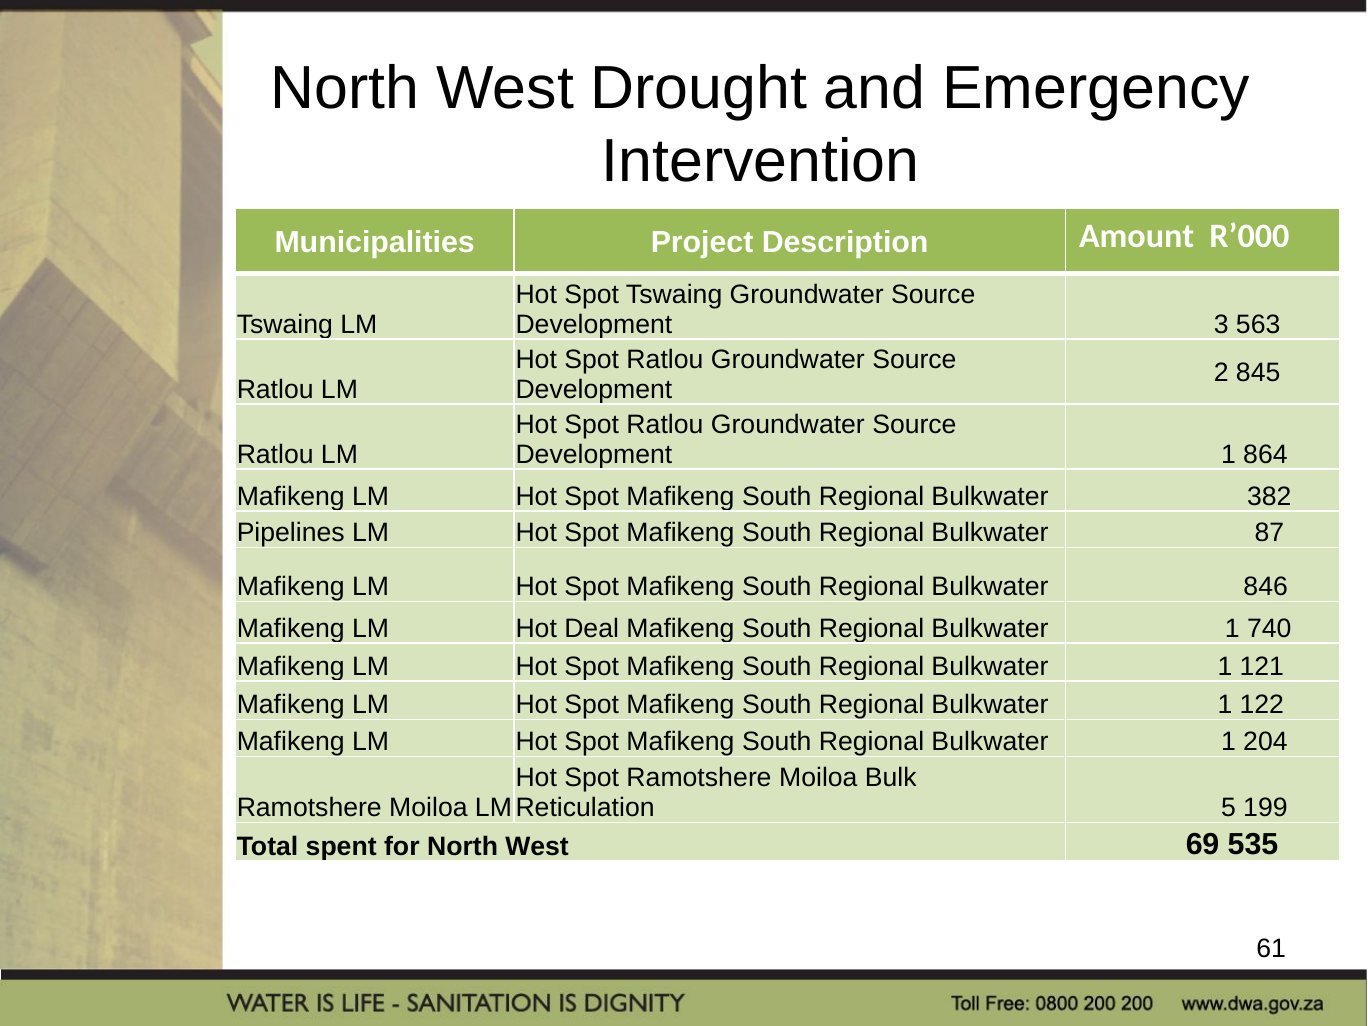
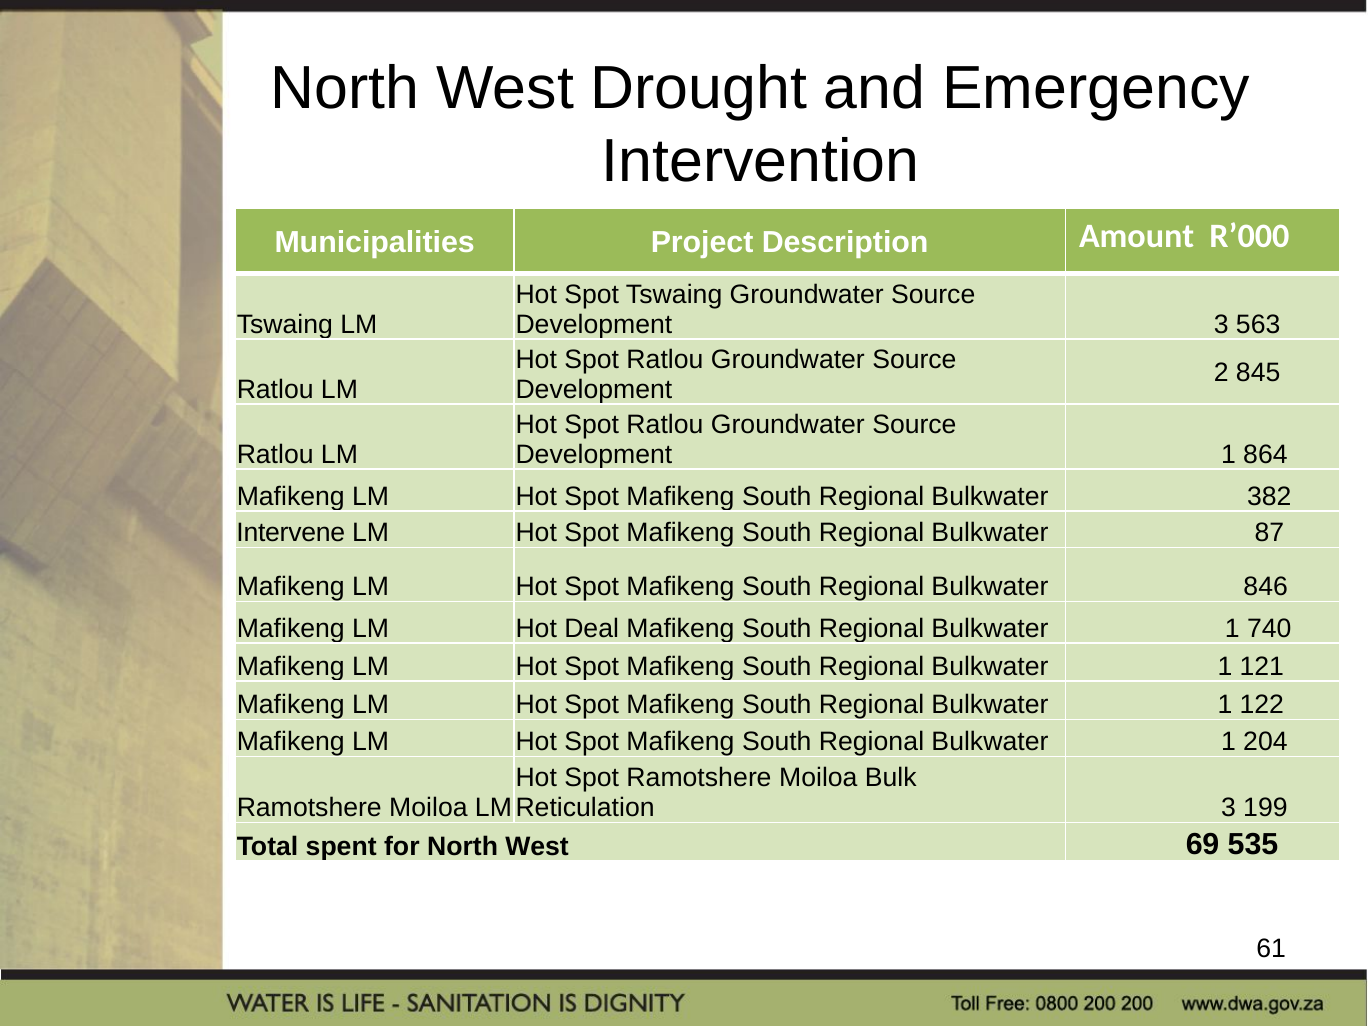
Pipelines: Pipelines -> Intervene
Reticulation 5: 5 -> 3
